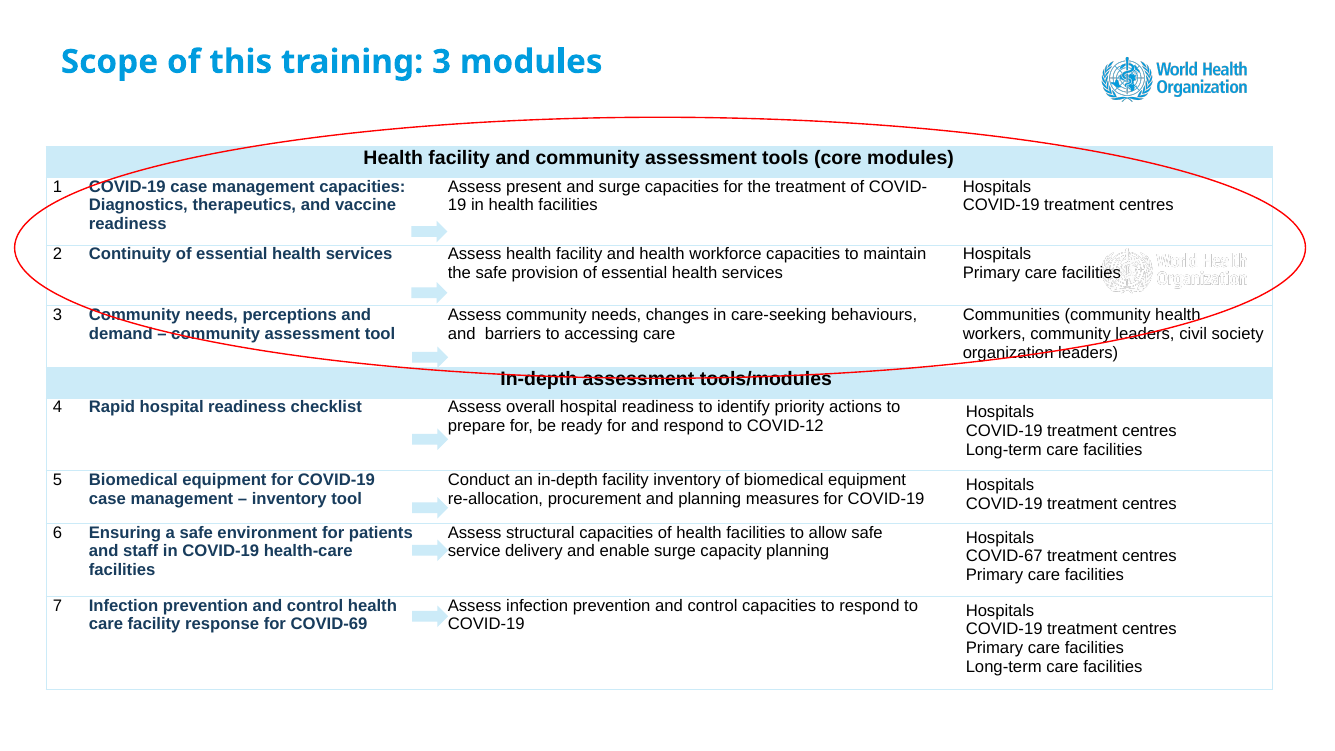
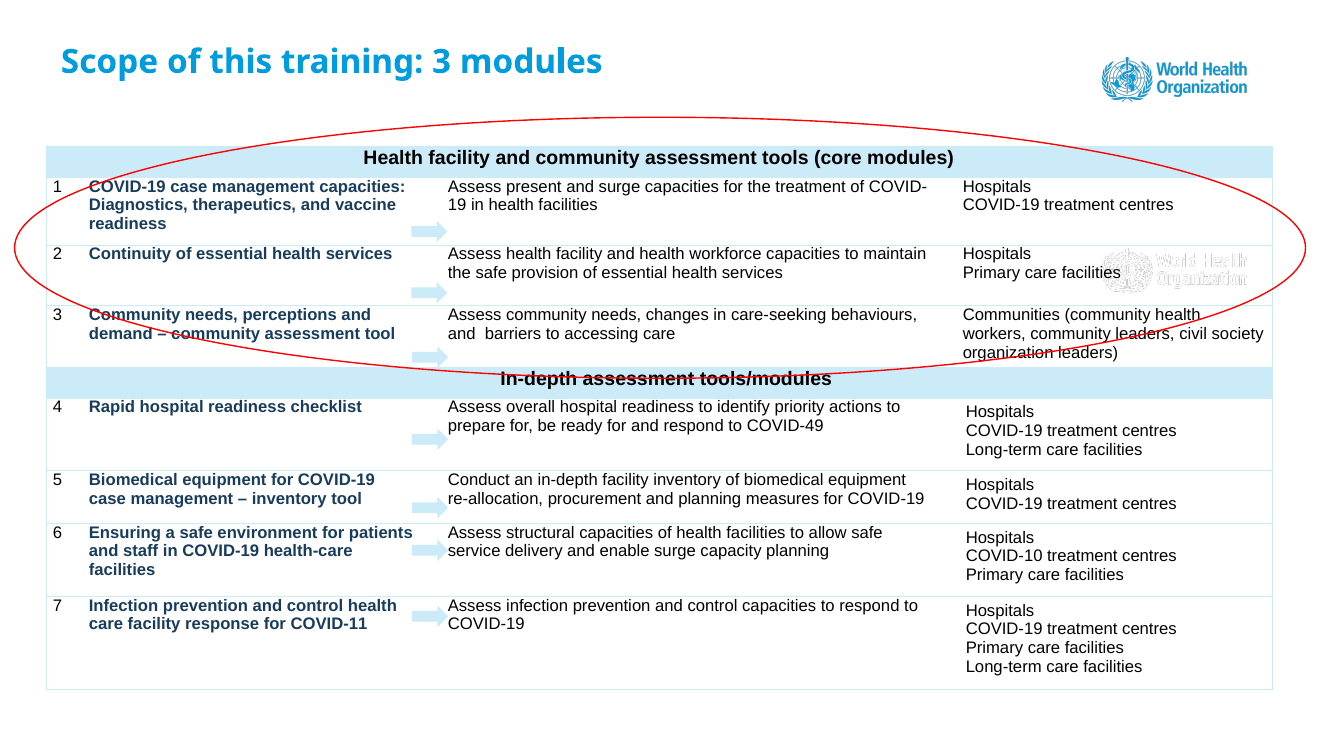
COVID-12: COVID-12 -> COVID-49
COVID-67: COVID-67 -> COVID-10
COVID-69: COVID-69 -> COVID-11
